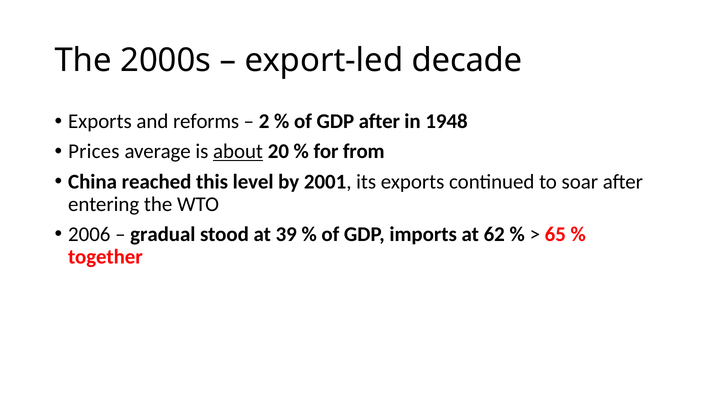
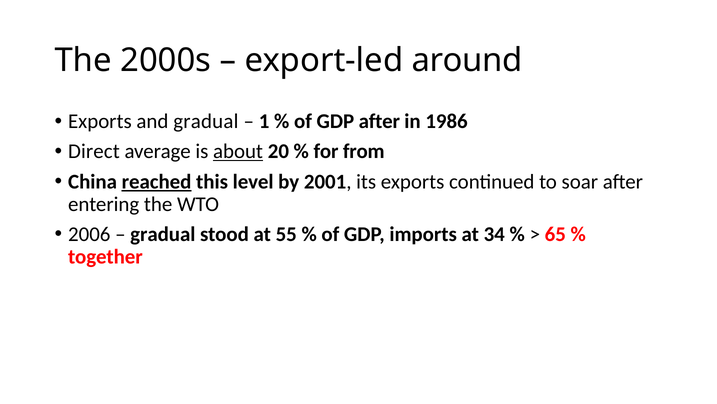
decade: decade -> around
and reforms: reforms -> gradual
2: 2 -> 1
1948: 1948 -> 1986
Prices: Prices -> Direct
reached underline: none -> present
39: 39 -> 55
62: 62 -> 34
